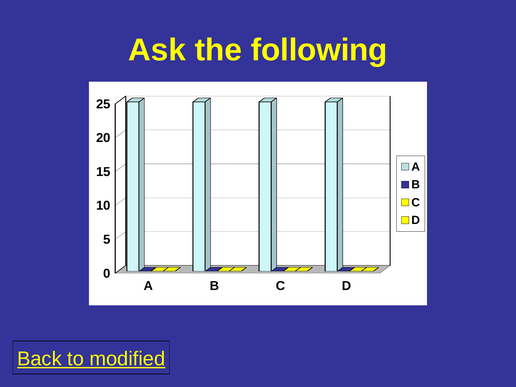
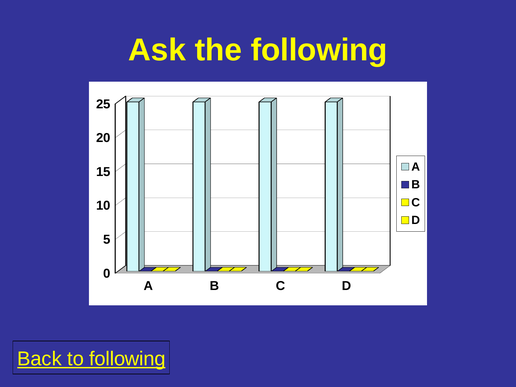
to modified: modified -> following
